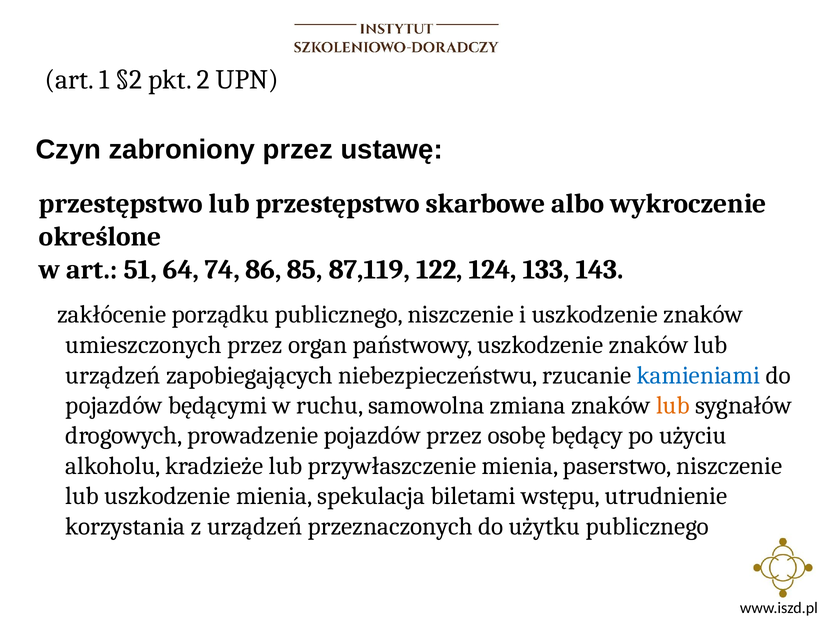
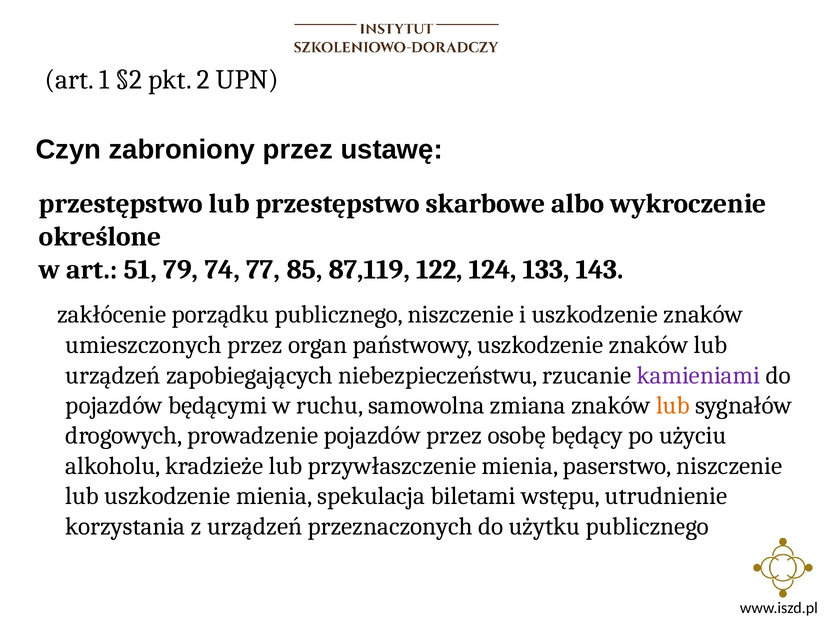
64: 64 -> 79
86: 86 -> 77
kamieniami colour: blue -> purple
